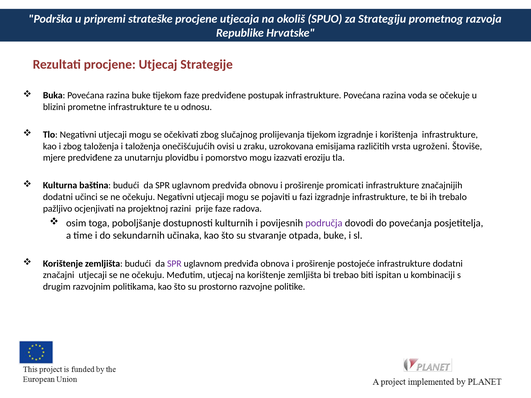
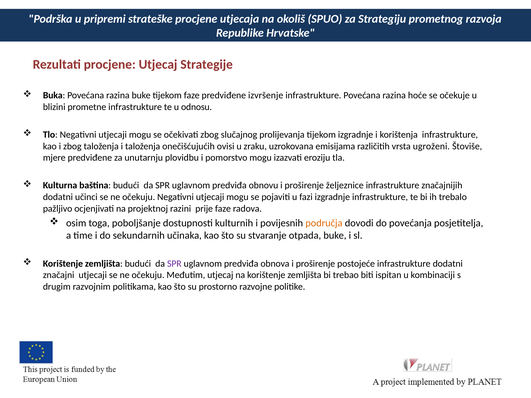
postupak: postupak -> izvršenje
voda: voda -> hoće
promicati: promicati -> željeznice
područja colour: purple -> orange
